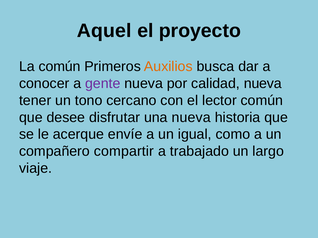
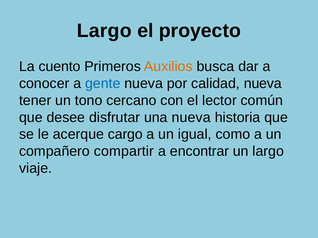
Aquel at (104, 31): Aquel -> Largo
La común: común -> cuento
gente colour: purple -> blue
envíe: envíe -> cargo
trabajado: trabajado -> encontrar
